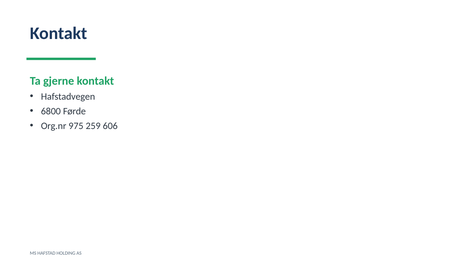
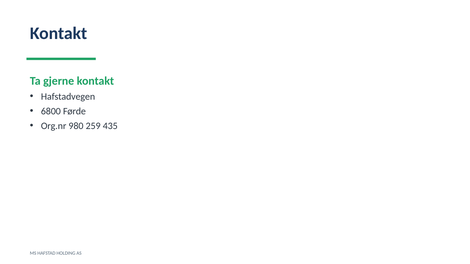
975: 975 -> 980
606: 606 -> 435
